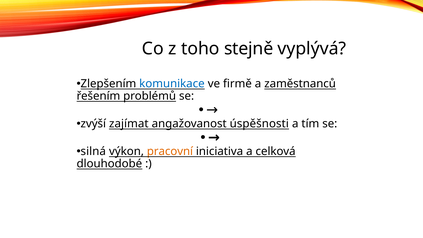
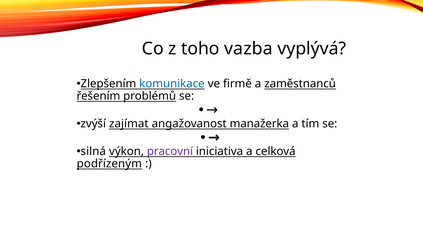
stejně: stejně -> vazba
úspěšnosti: úspěšnosti -> manažerka
pracovní colour: orange -> purple
dlouhodobé: dlouhodobé -> podřízeným
